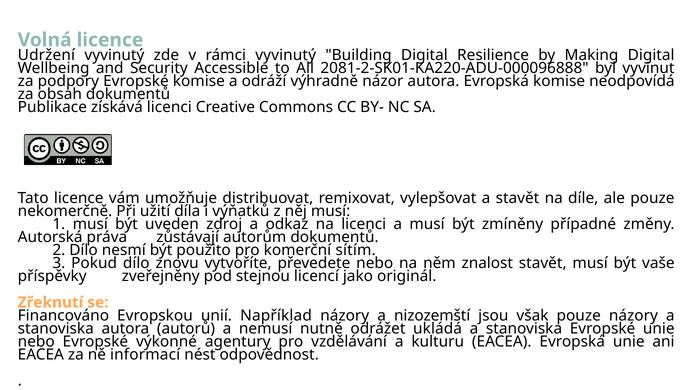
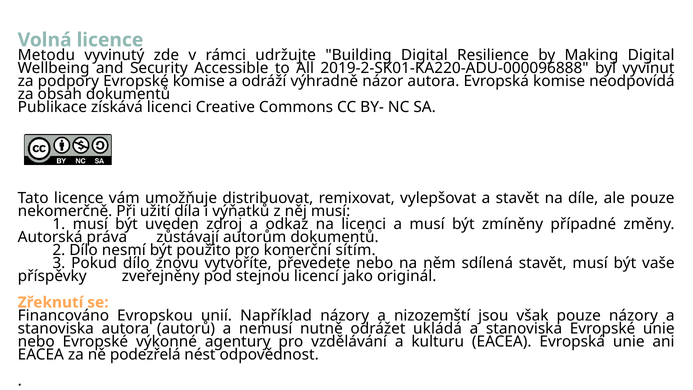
Udržení: Udržení -> Metodu
rámci vyvinutý: vyvinutý -> udržujte
2081-2-SK01-KA220-ADU-000096888: 2081-2-SK01-KA220-ADU-000096888 -> 2019-2-SK01-KA220-ADU-000096888
znalost: znalost -> sdílená
informací: informací -> podezřelá
